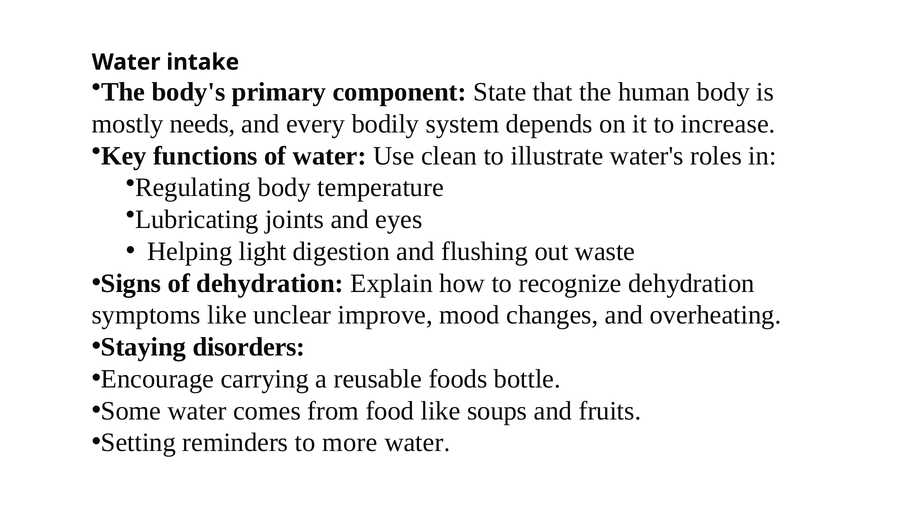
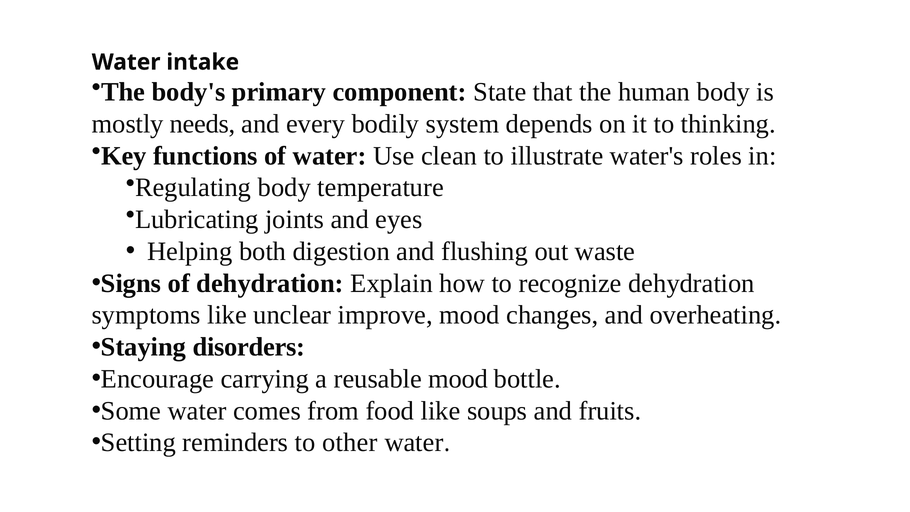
increase: increase -> thinking
light: light -> both
reusable foods: foods -> mood
more: more -> other
